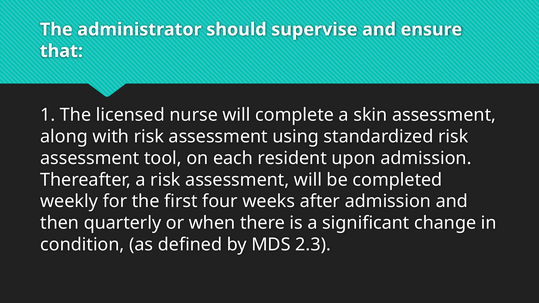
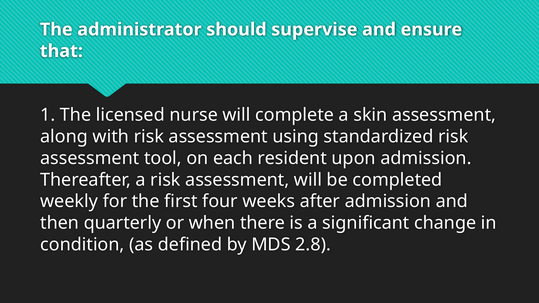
2.3: 2.3 -> 2.8
